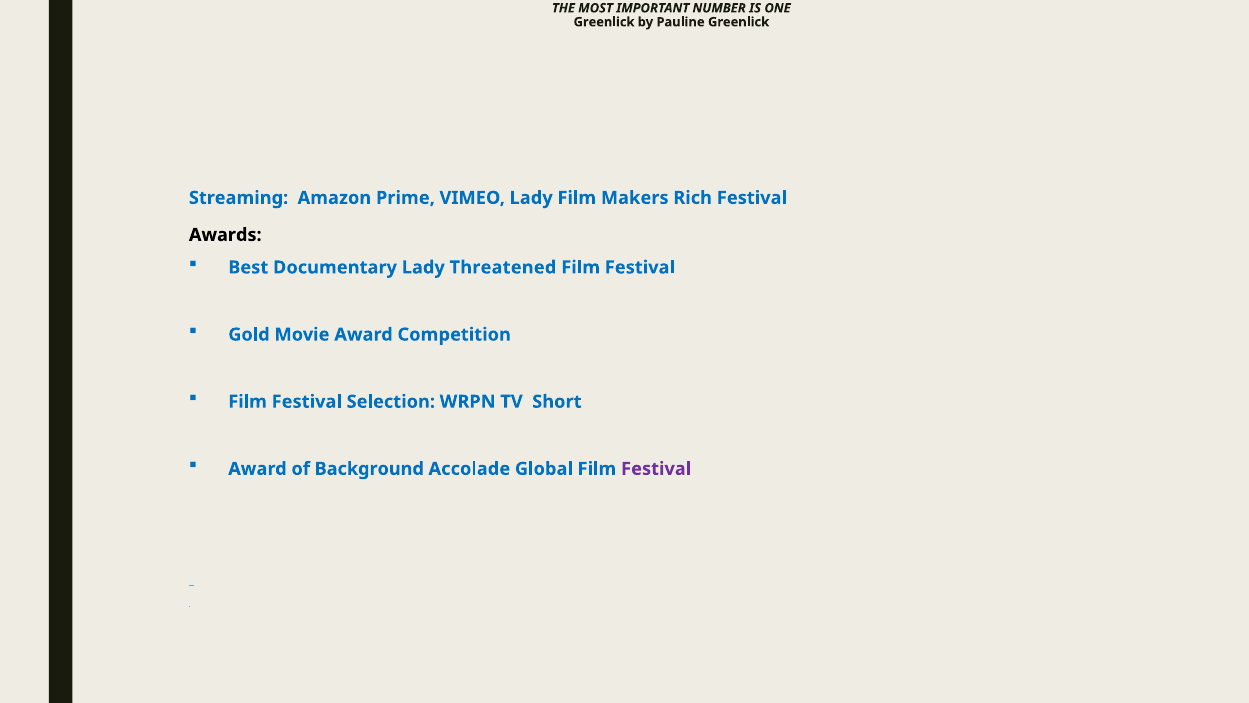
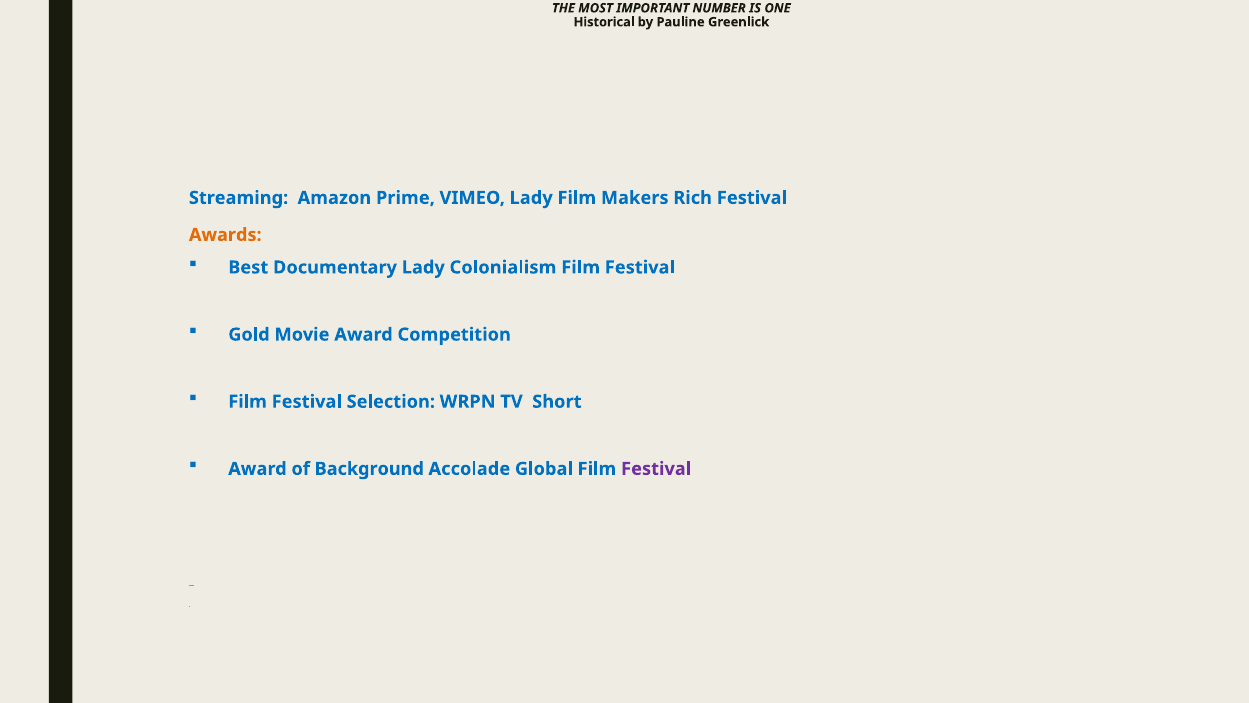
Greenlick at (604, 22): Greenlick -> Historical
Awards colour: black -> orange
Threatened: Threatened -> Colonialism
